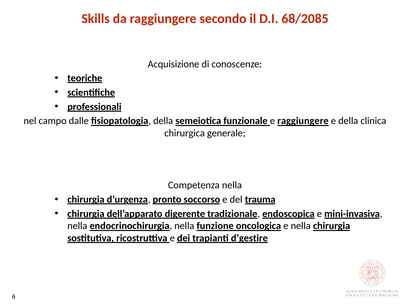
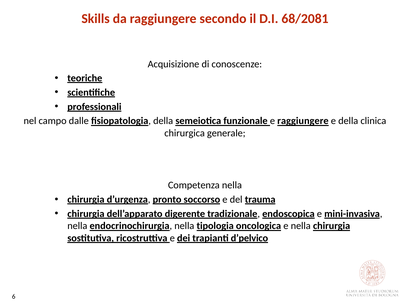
68/2085: 68/2085 -> 68/2081
funzione: funzione -> tipologia
d’gestire: d’gestire -> d’pelvico
